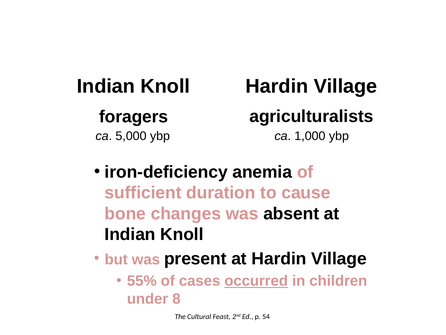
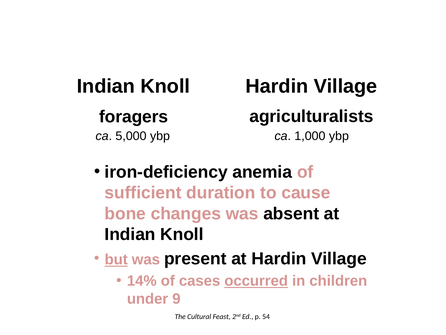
but underline: none -> present
55%: 55% -> 14%
8: 8 -> 9
